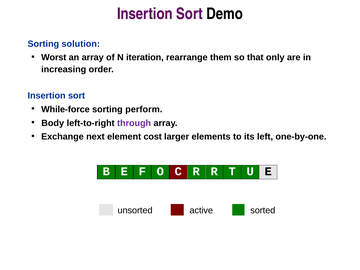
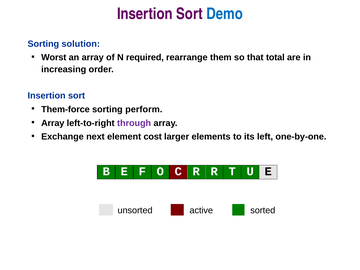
Demo colour: black -> blue
iteration: iteration -> required
only: only -> total
While-force: While-force -> Them-force
Body at (53, 123): Body -> Array
